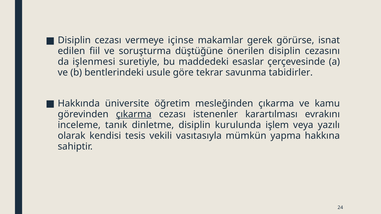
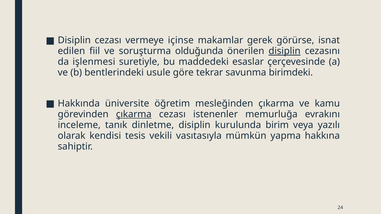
düştüğüne: düştüğüne -> olduğunda
disiplin at (285, 51) underline: none -> present
tabidirler: tabidirler -> birimdeki
karartılması: karartılması -> memurluğa
işlem: işlem -> birim
